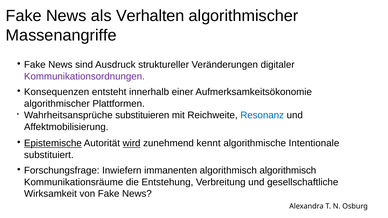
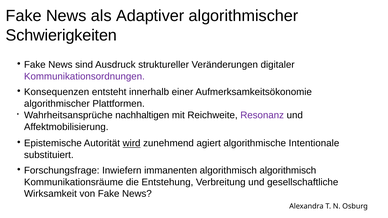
Verhalten: Verhalten -> Adaptiver
Massenangriffe: Massenangriffe -> Schwierigkeiten
substituieren: substituieren -> nachhaltigen
Resonanz colour: blue -> purple
Epistemische underline: present -> none
kennt: kennt -> agiert
